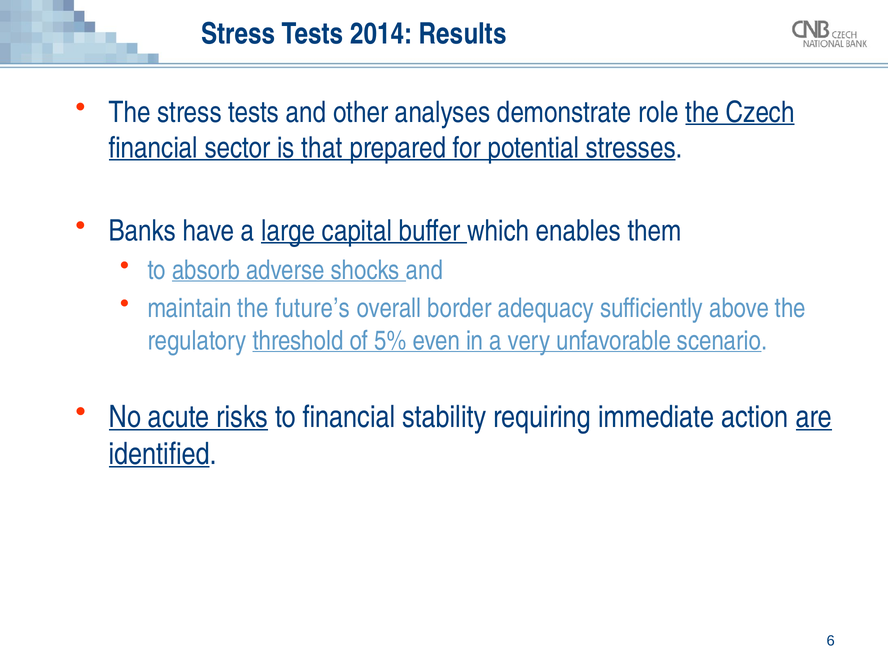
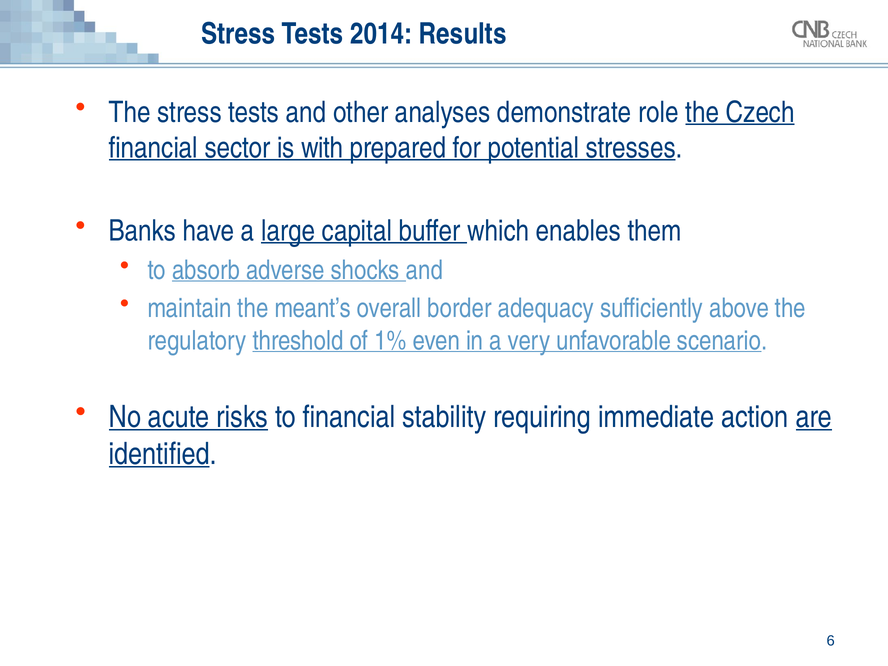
that: that -> with
future’s: future’s -> meant’s
5%: 5% -> 1%
